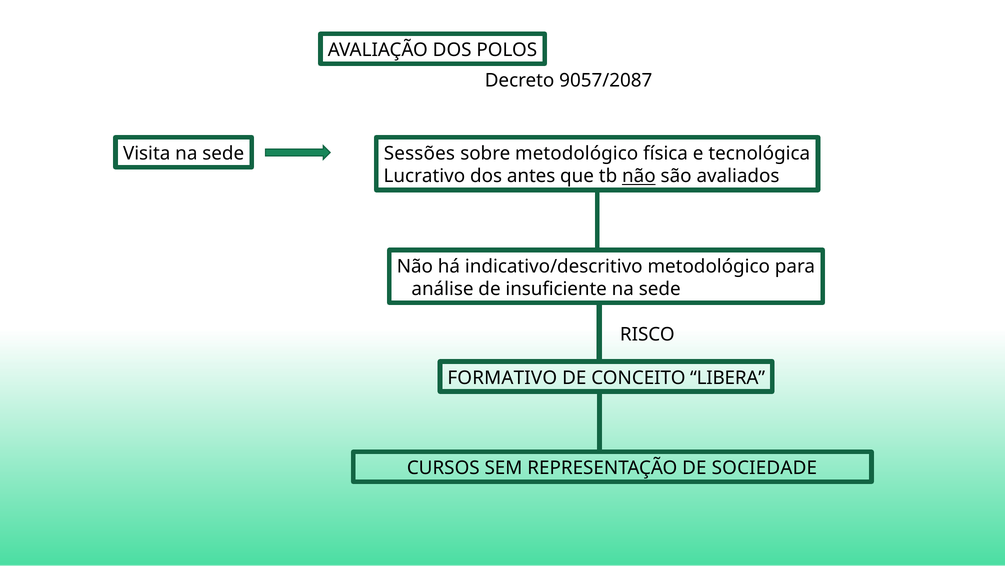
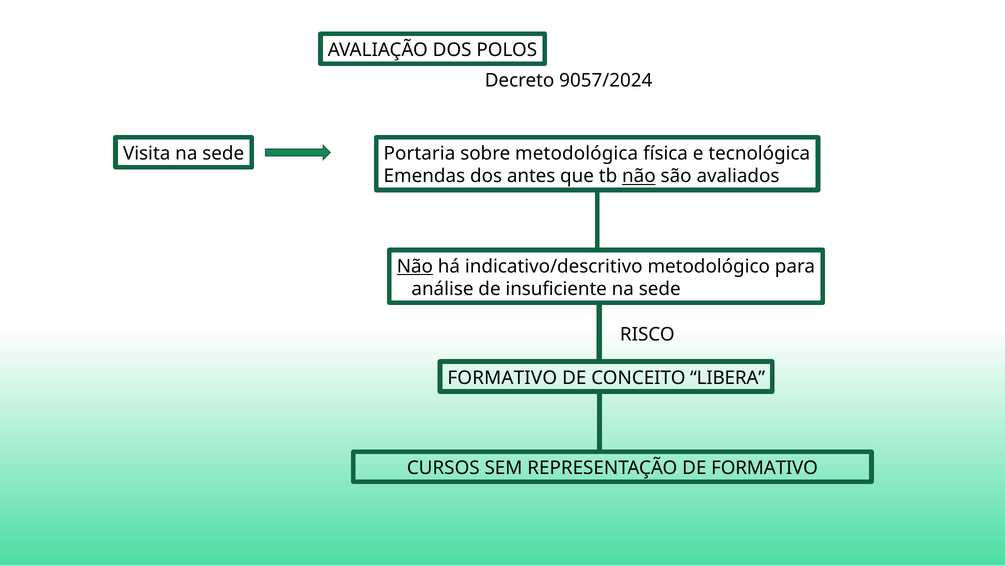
9057/2087: 9057/2087 -> 9057/2024
Sessões: Sessões -> Portaria
sobre metodológico: metodológico -> metodológica
Lucrativo: Lucrativo -> Emendas
Não at (415, 266) underline: none -> present
DE SOCIEDADE: SOCIEDADE -> FORMATIVO
